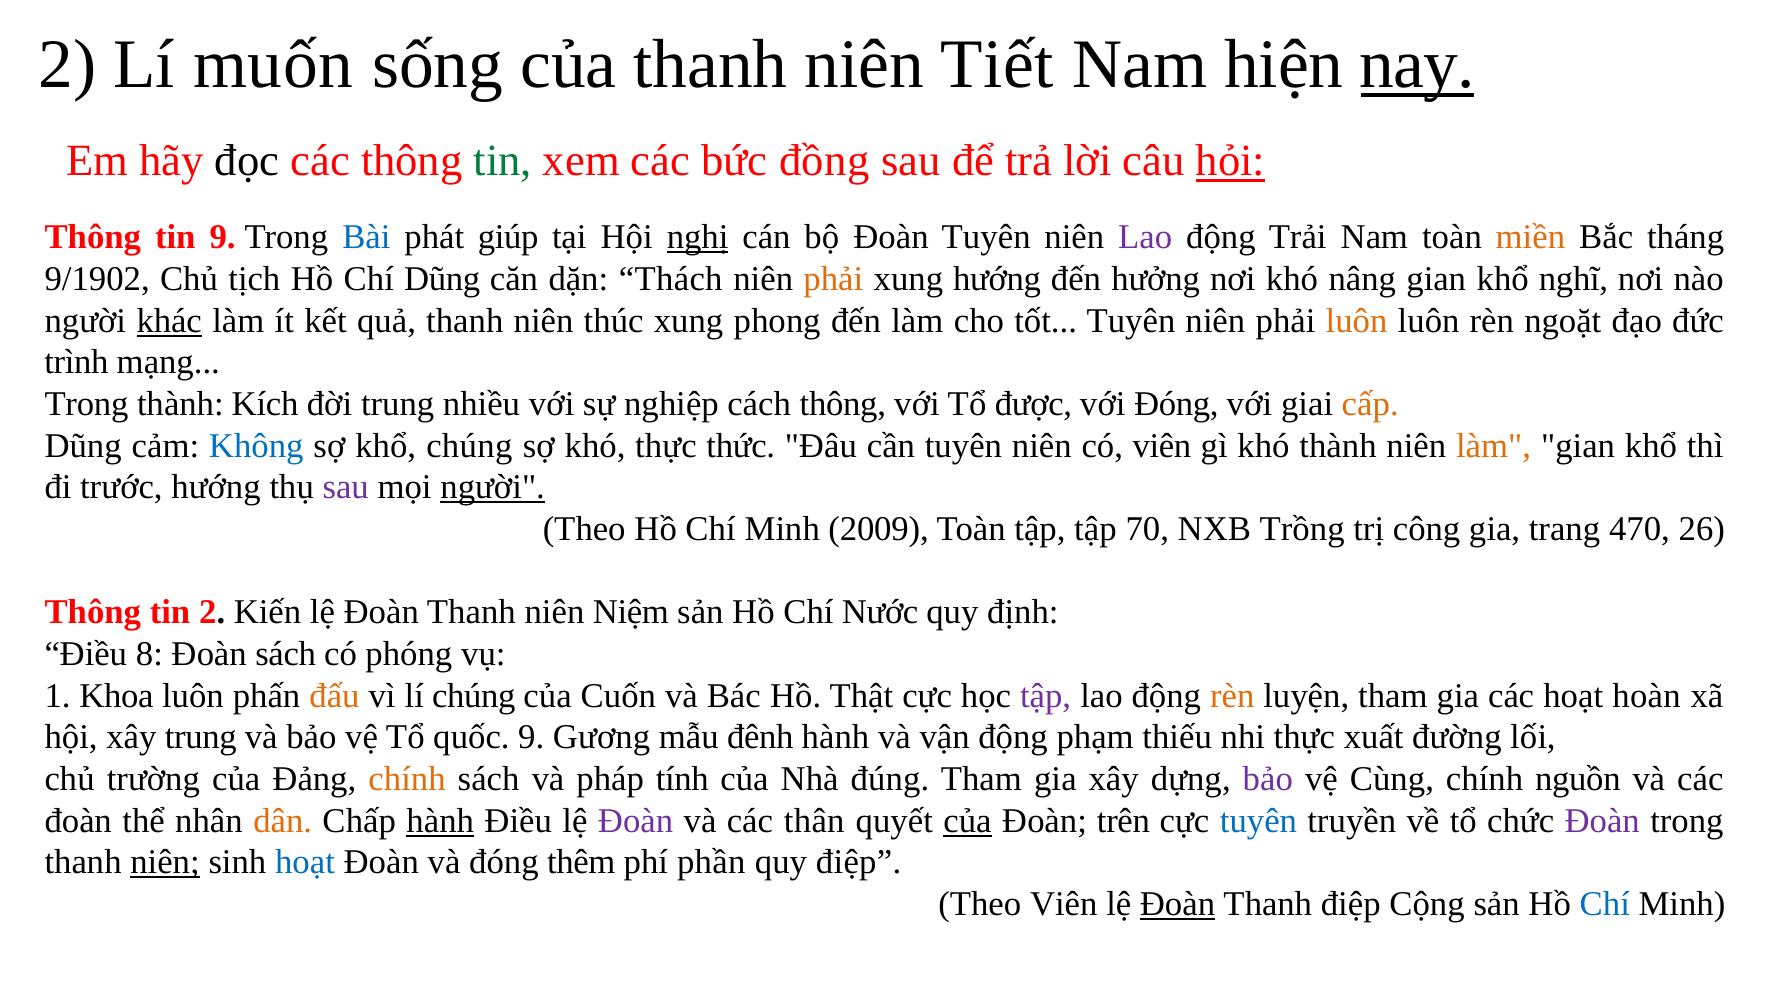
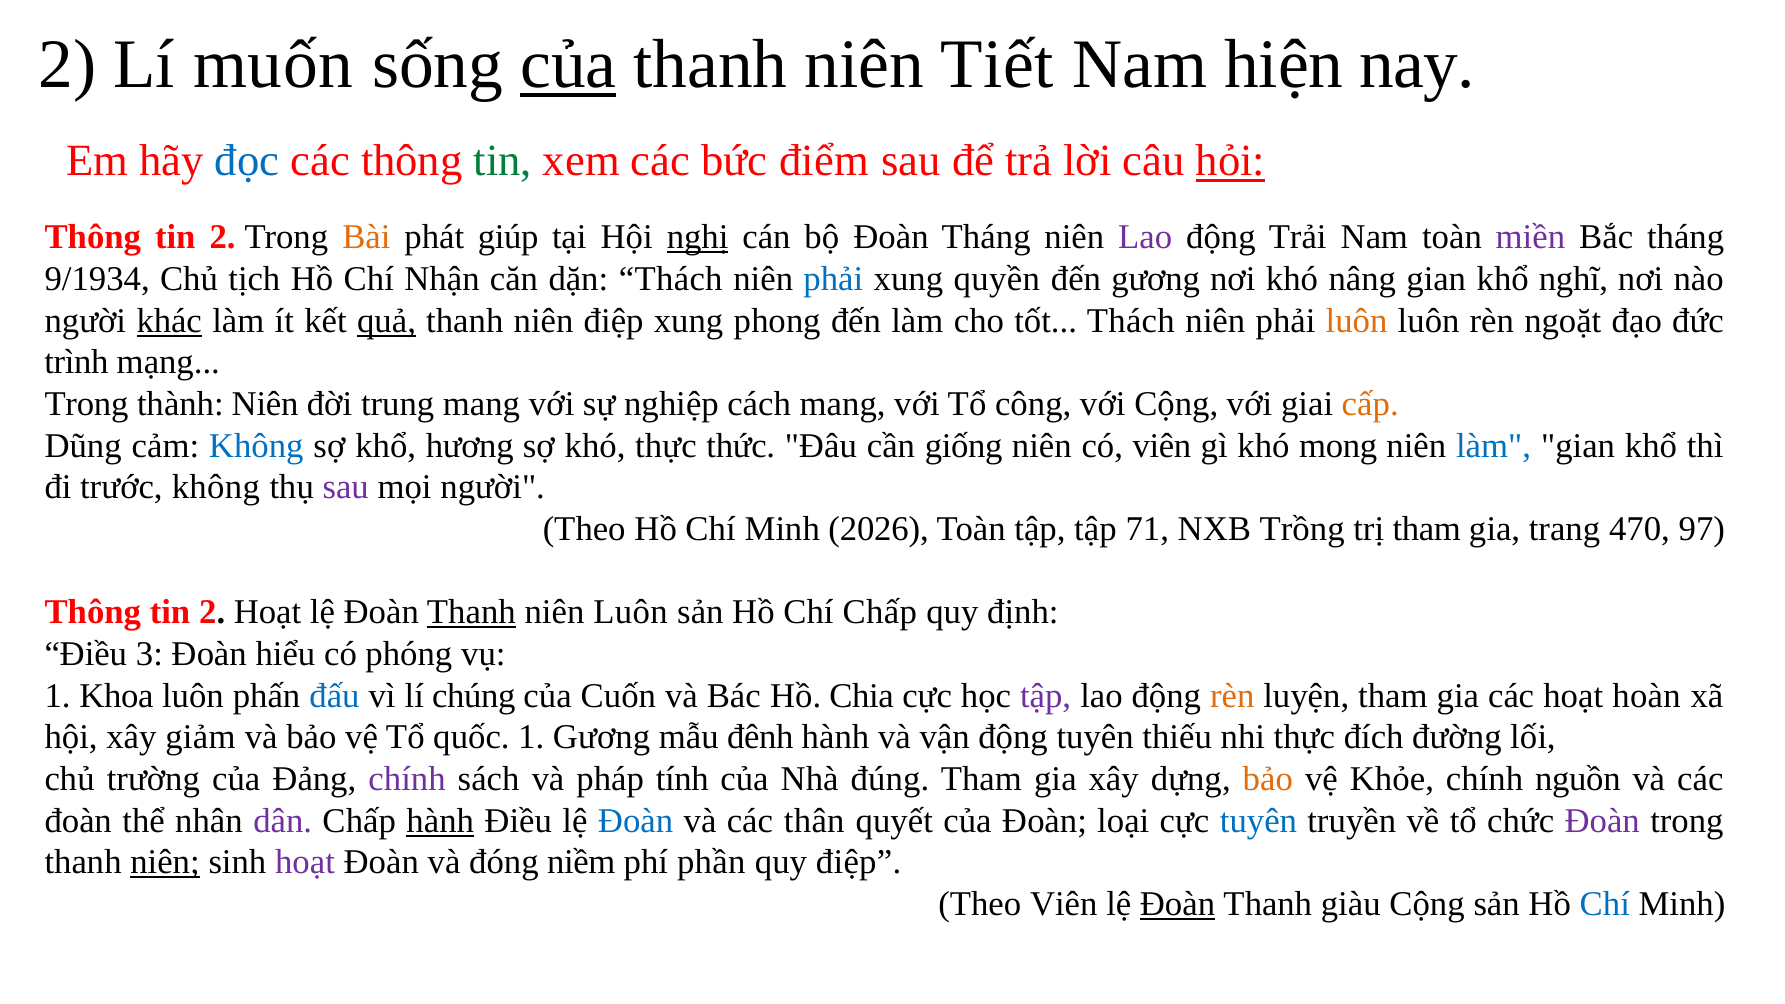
của at (568, 65) underline: none -> present
nay underline: present -> none
đọc colour: black -> blue
đồng: đồng -> điểm
9 at (223, 237): 9 -> 2
Bài colour: blue -> orange
Đoàn Tuyên: Tuyên -> Tháng
miền colour: orange -> purple
9/1902: 9/1902 -> 9/1934
Chí Dũng: Dũng -> Nhận
phải at (833, 279) colour: orange -> blue
xung hướng: hướng -> quyền
đến hưởng: hưởng -> gương
quả underline: none -> present
niên thúc: thúc -> điệp
tốt Tuyên: Tuyên -> Thách
thành Kích: Kích -> Niên
trung nhiều: nhiều -> mang
cách thông: thông -> mang
được: được -> công
với Đóng: Đóng -> Cộng
khổ chúng: chúng -> hương
cần tuyên: tuyên -> giống
khó thành: thành -> mong
làm at (1494, 446) colour: orange -> blue
trước hướng: hướng -> không
người at (493, 487) underline: present -> none
2009: 2009 -> 2026
70: 70 -> 71
trị công: công -> tham
26: 26 -> 97
2 Kiến: Kiến -> Hoạt
Thanh at (471, 612) underline: none -> present
niên Niệm: Niệm -> Luôn
Chí Nước: Nước -> Chấp
8: 8 -> 3
Đoàn sách: sách -> hiểu
đấu colour: orange -> blue
Thật: Thật -> Chia
xây trung: trung -> giảm
quốc 9: 9 -> 1
động phạm: phạm -> tuyên
xuất: xuất -> đích
chính at (407, 779) colour: orange -> purple
bảo at (1268, 779) colour: purple -> orange
Cùng: Cùng -> Khỏe
dân colour: orange -> purple
Đoàn at (636, 821) colour: purple -> blue
của at (968, 821) underline: present -> none
trên: trên -> loại
hoạt at (305, 862) colour: blue -> purple
thêm: thêm -> niềm
Thanh điệp: điệp -> giàu
